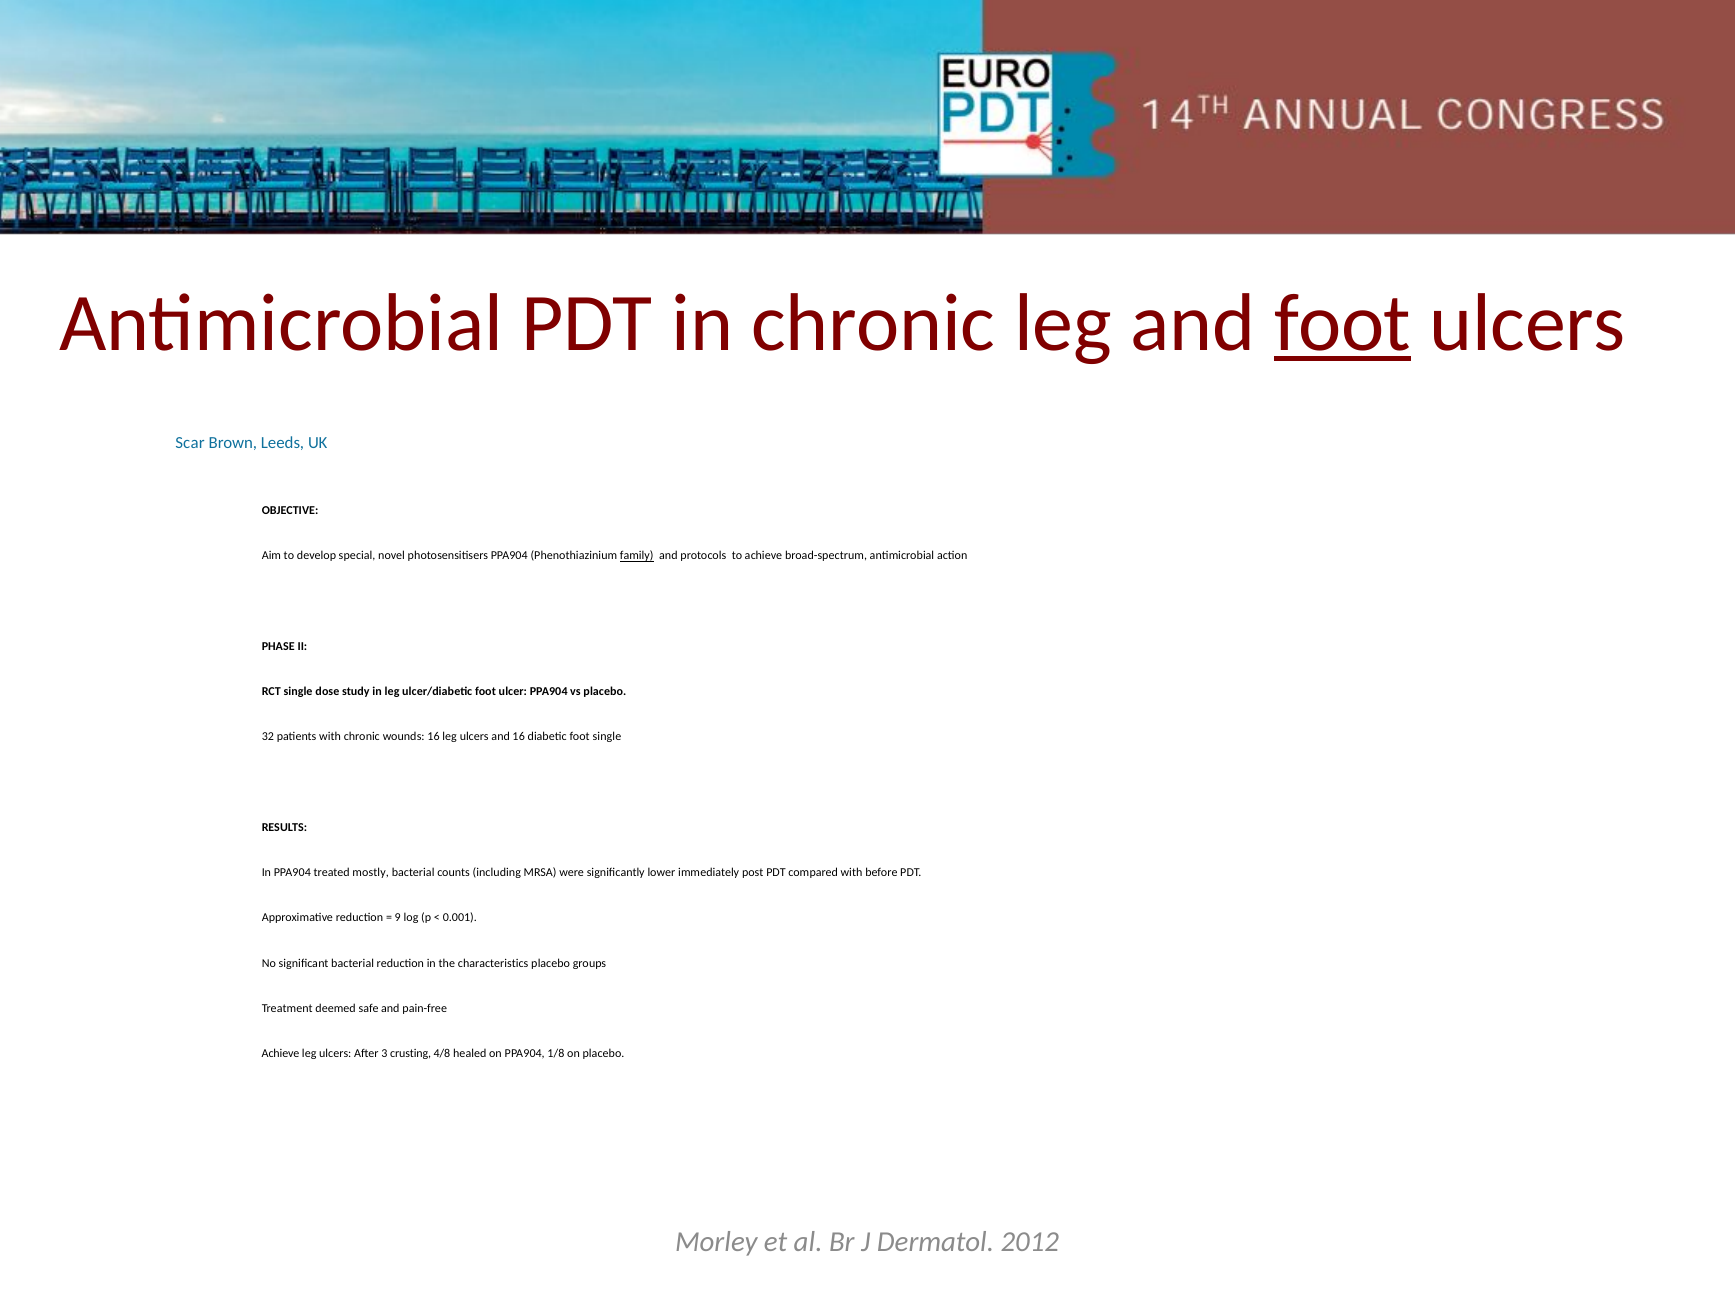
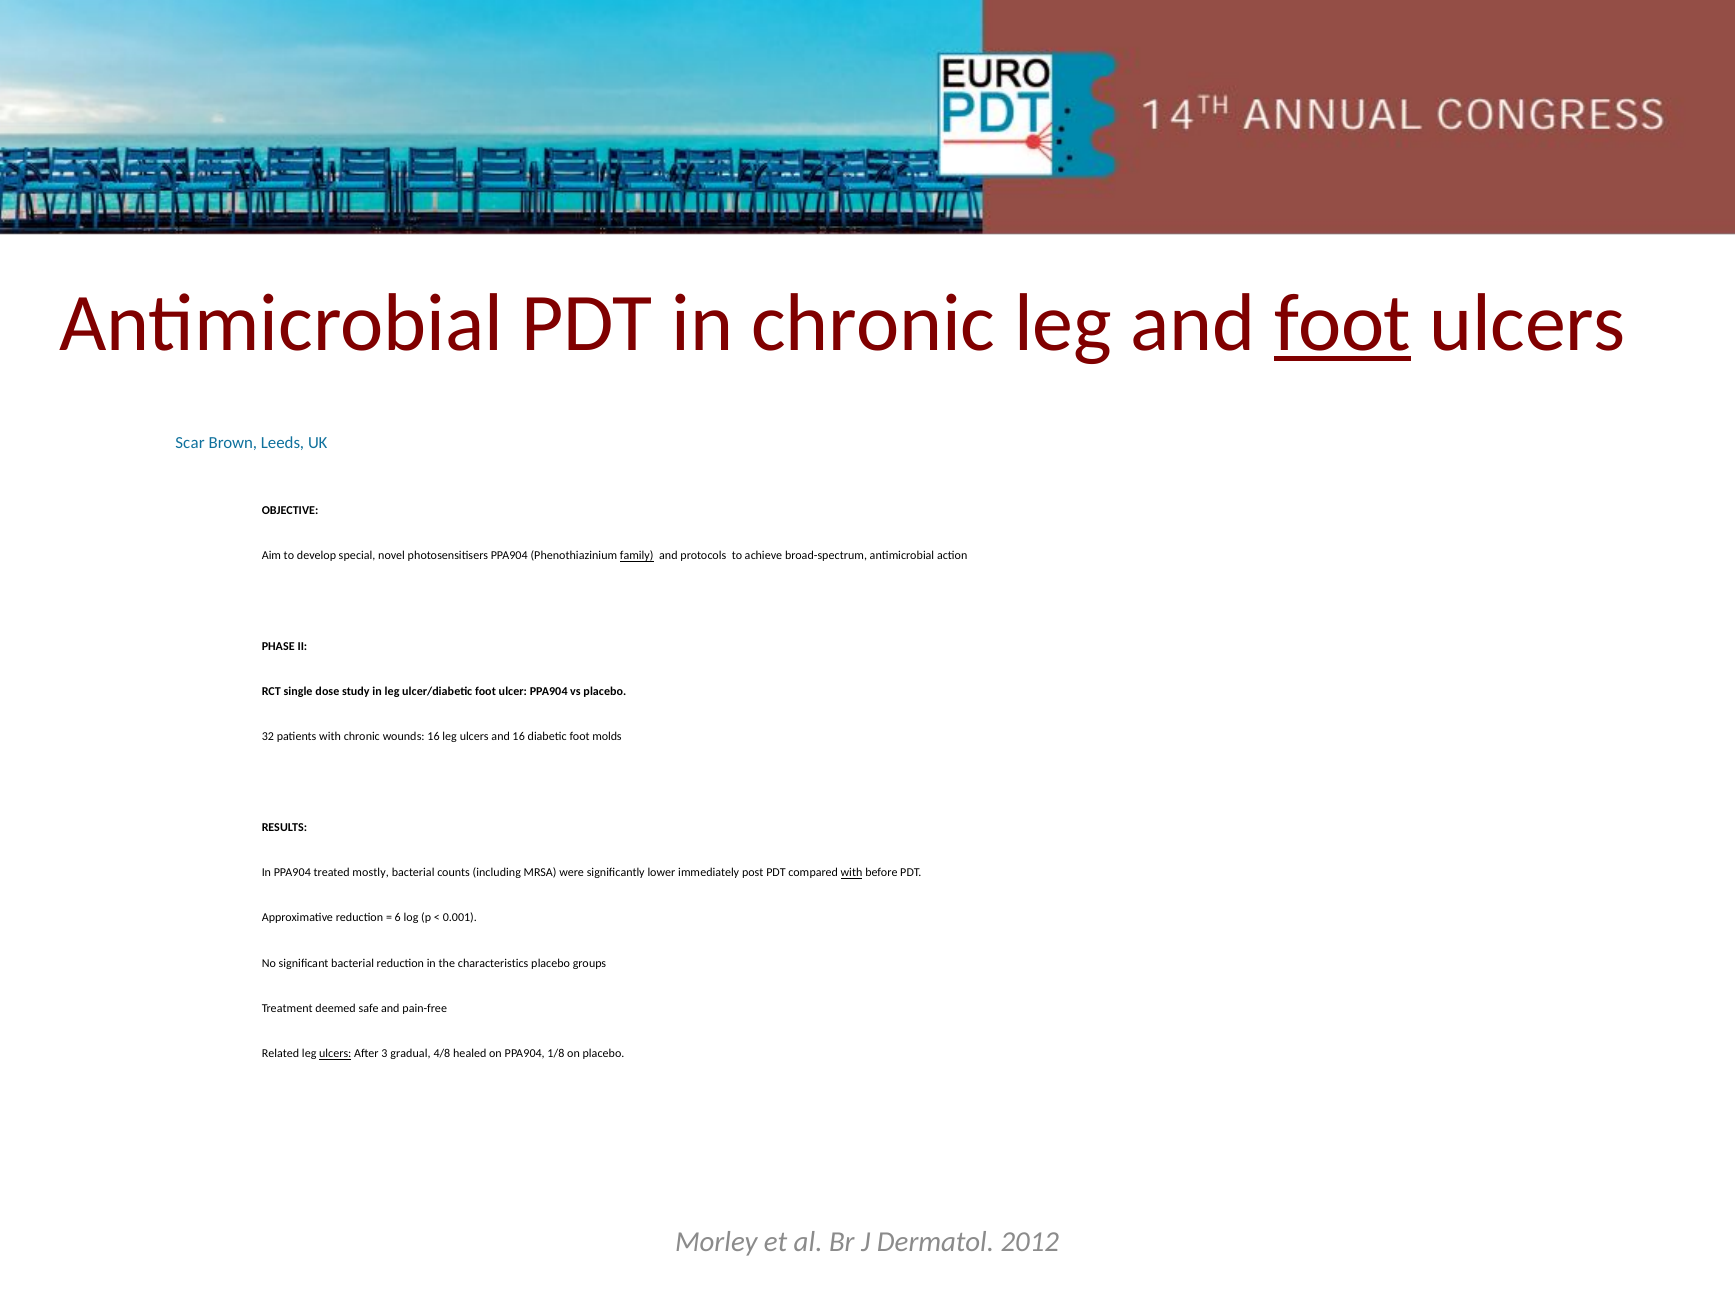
foot single: single -> molds
with at (852, 873) underline: none -> present
9: 9 -> 6
Achieve at (281, 1054): Achieve -> Related
ulcers at (335, 1054) underline: none -> present
crusting: crusting -> gradual
